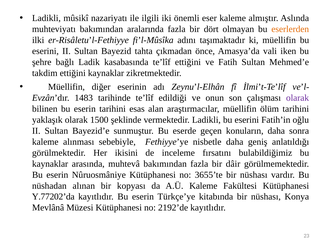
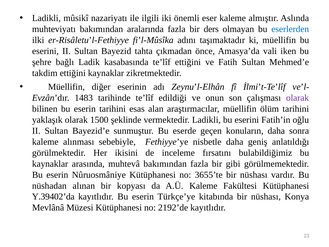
dört: dört -> ders
eserlerden colour: orange -> blue
dâir: dâir -> gibi
Y.77202’da: Y.77202’da -> Y.39402’da
